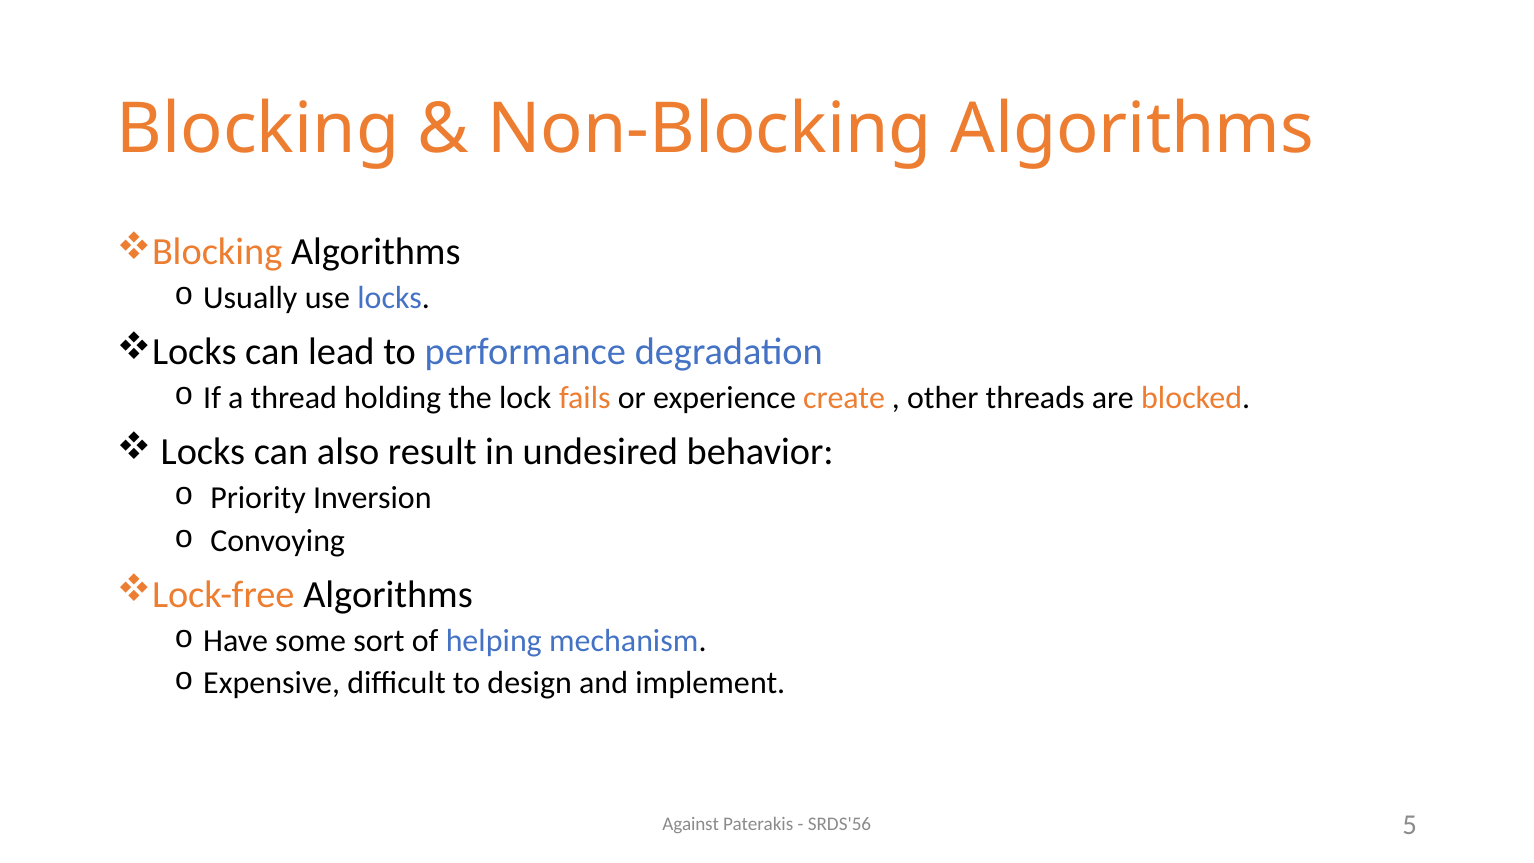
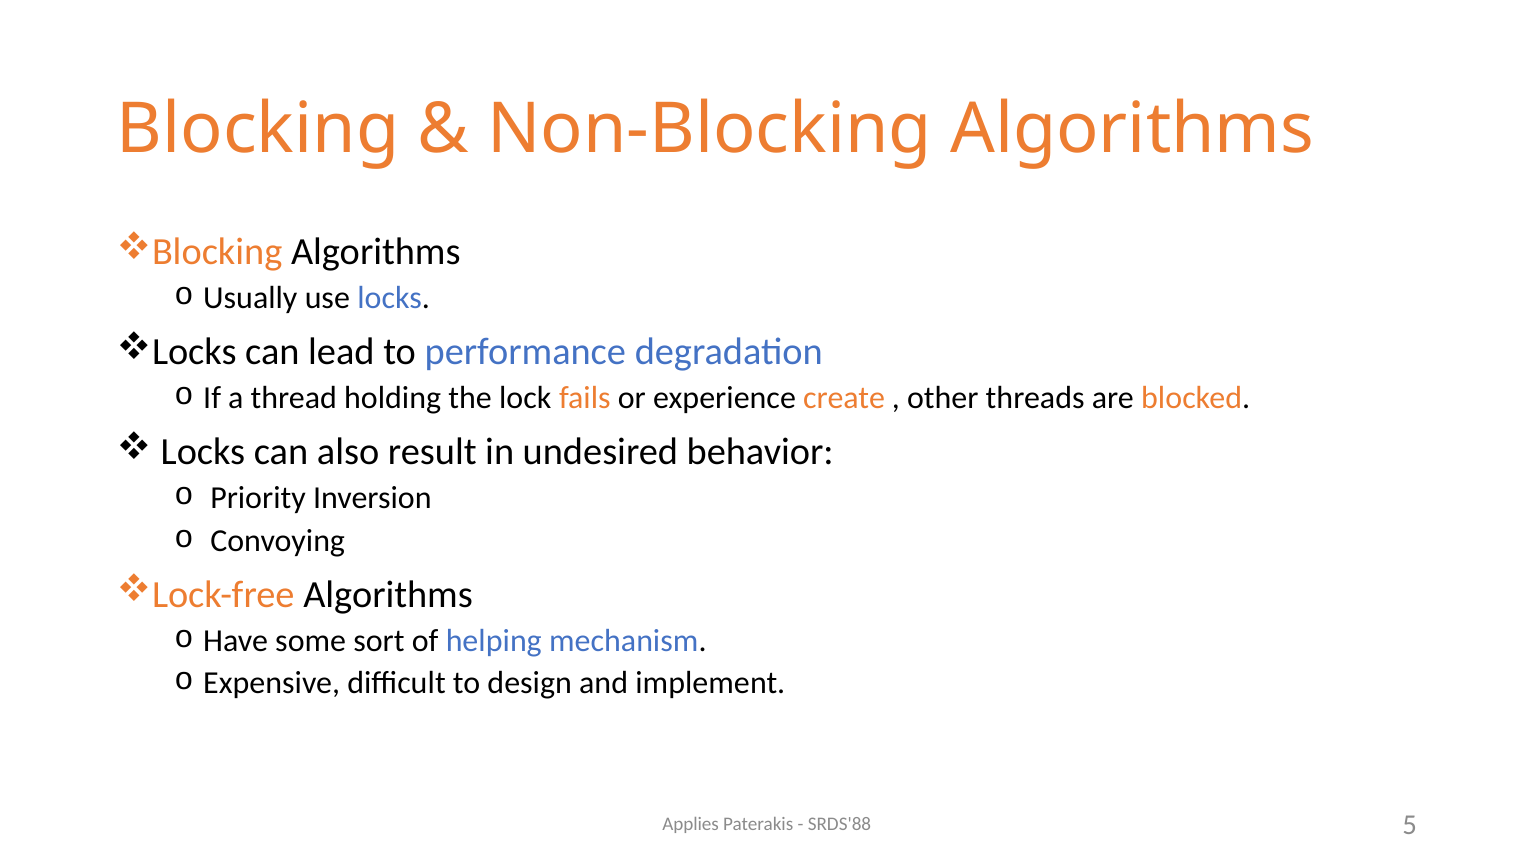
Against: Against -> Applies
SRDS'56: SRDS'56 -> SRDS'88
